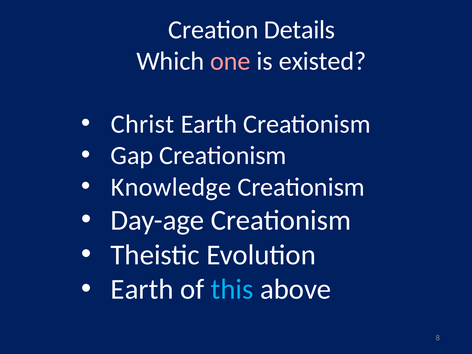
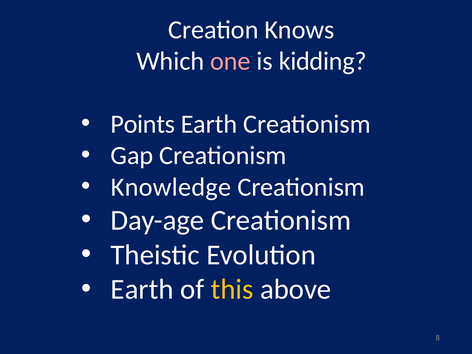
Details: Details -> Knows
existed: existed -> kidding
Christ: Christ -> Points
this colour: light blue -> yellow
